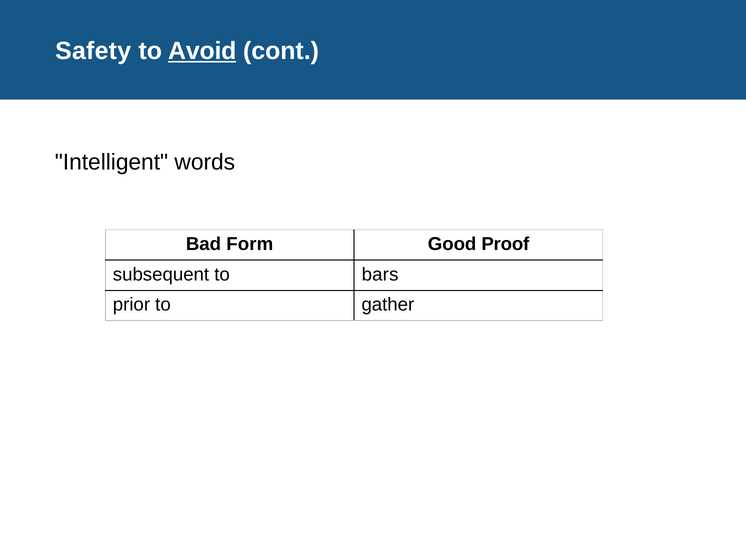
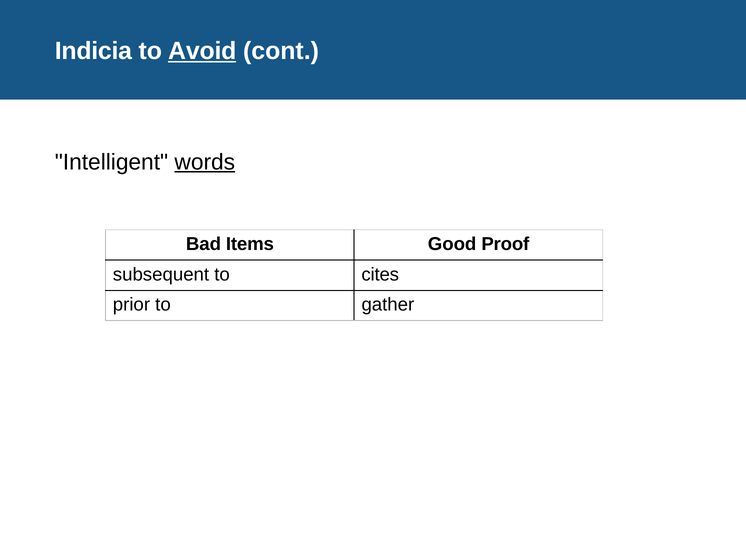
Safety: Safety -> Indicia
words underline: none -> present
Form: Form -> Items
bars: bars -> cites
